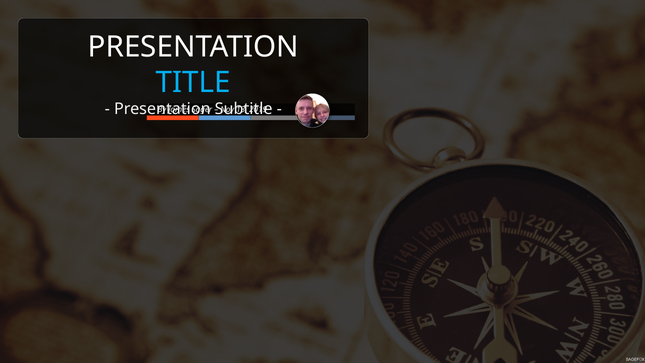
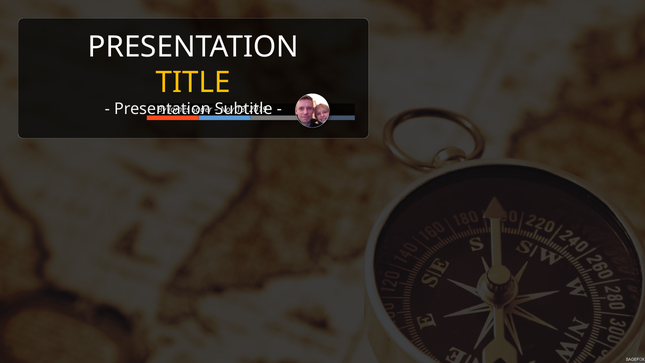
TITLE colour: light blue -> yellow
